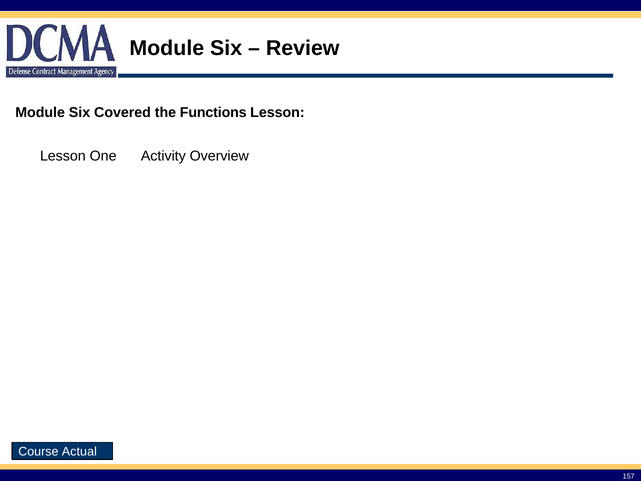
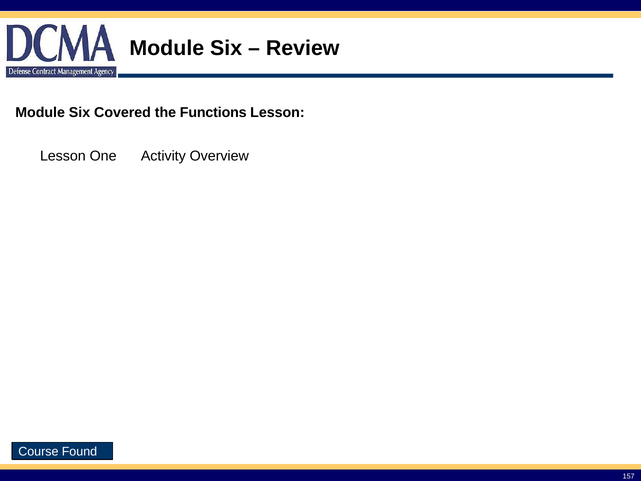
Actual: Actual -> Found
